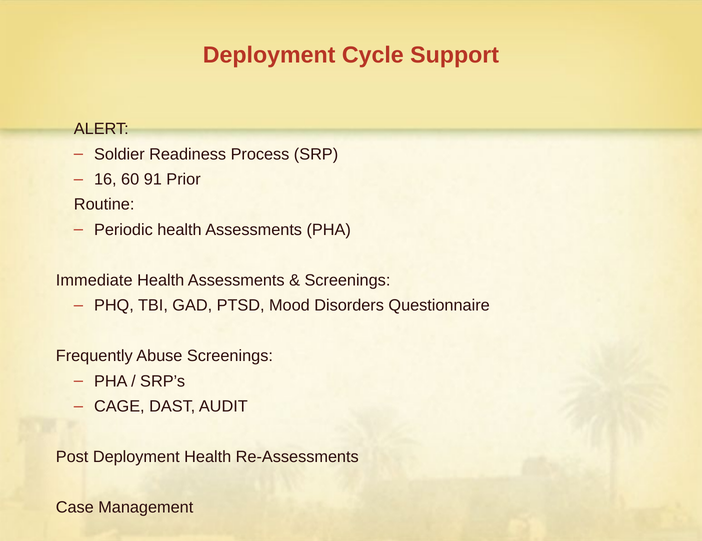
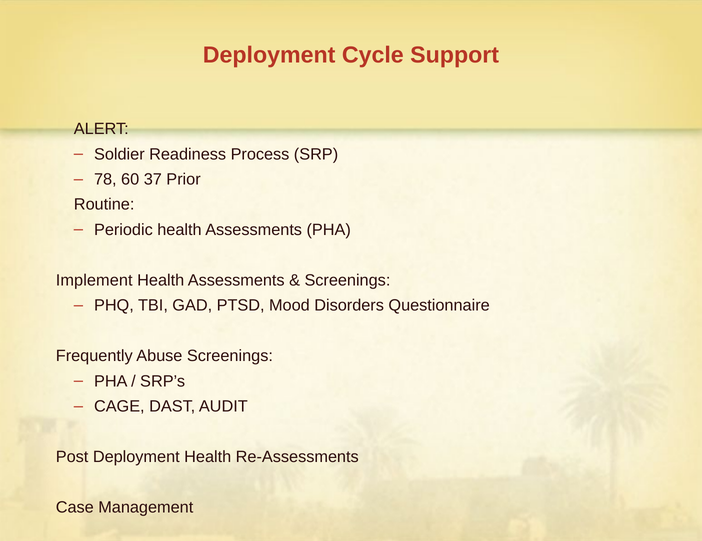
16: 16 -> 78
91: 91 -> 37
Immediate: Immediate -> Implement
